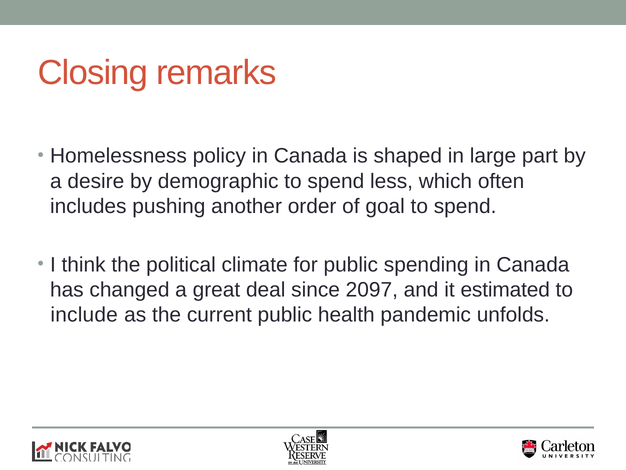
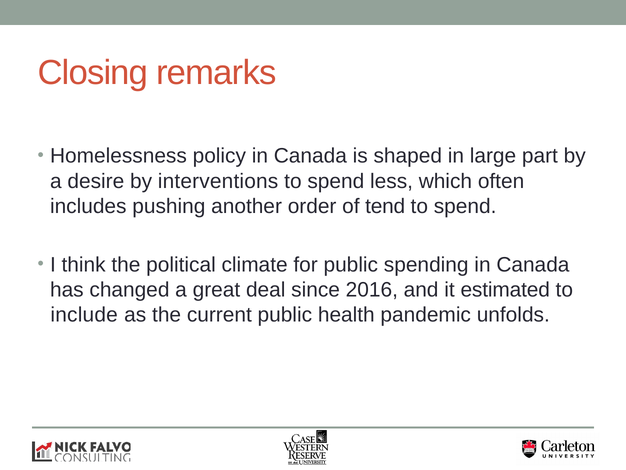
demographic: demographic -> interventions
goal: goal -> tend
2097: 2097 -> 2016
